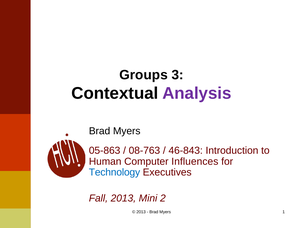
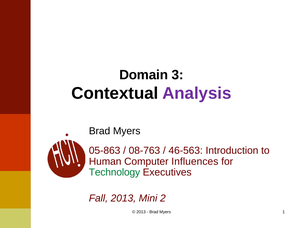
Groups: Groups -> Domain
46-843: 46-843 -> 46-563
Technology colour: blue -> green
